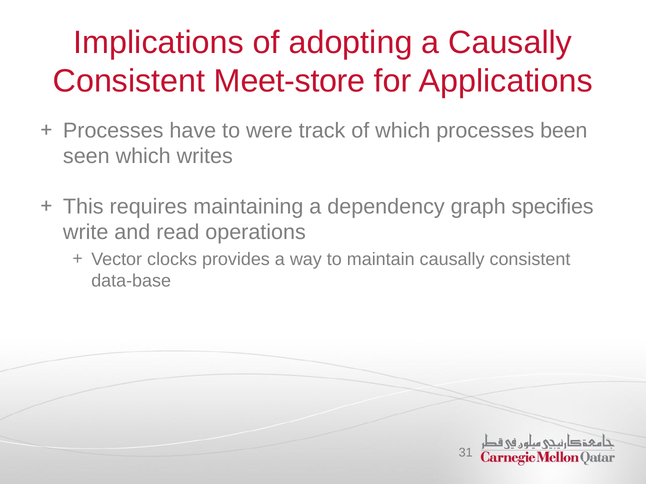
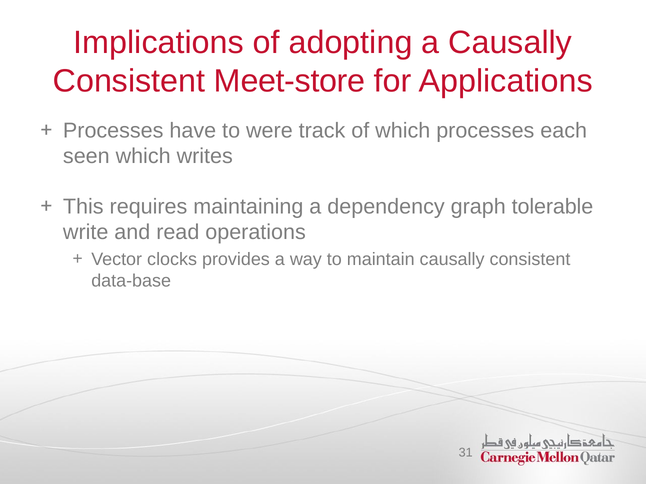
been: been -> each
specifies: specifies -> tolerable
